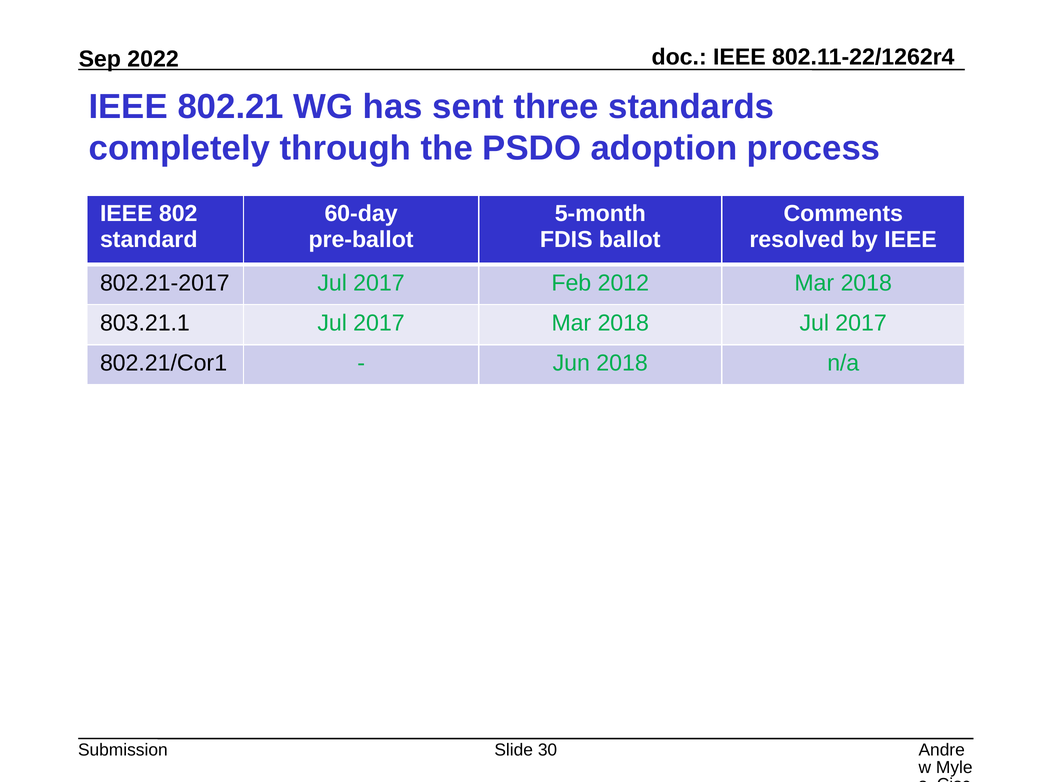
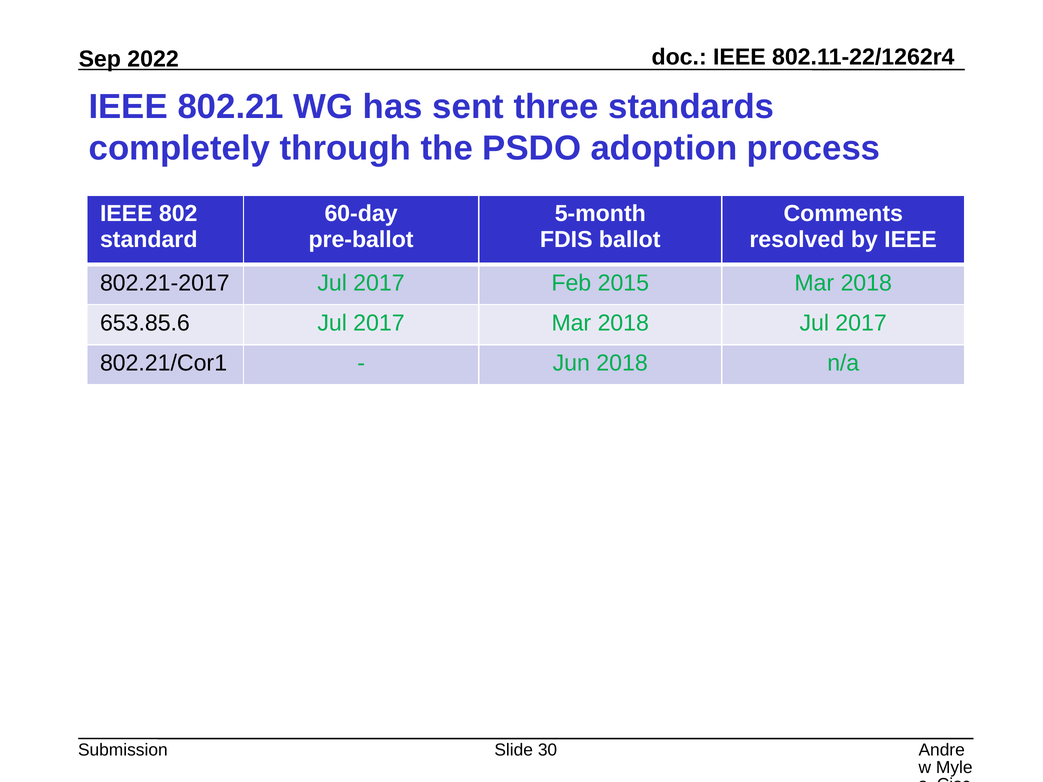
2012: 2012 -> 2015
803.21.1: 803.21.1 -> 653.85.6
